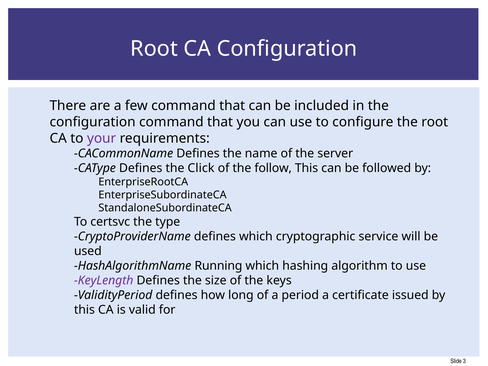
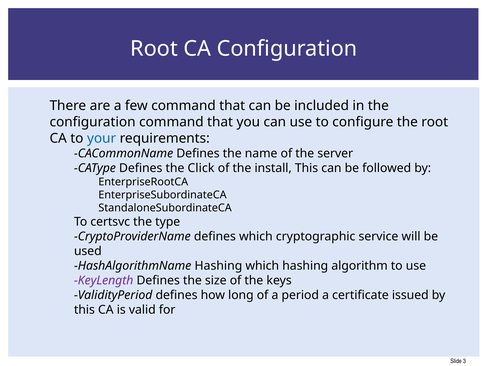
your colour: purple -> blue
follow: follow -> install
HashAlgorithmName Running: Running -> Hashing
